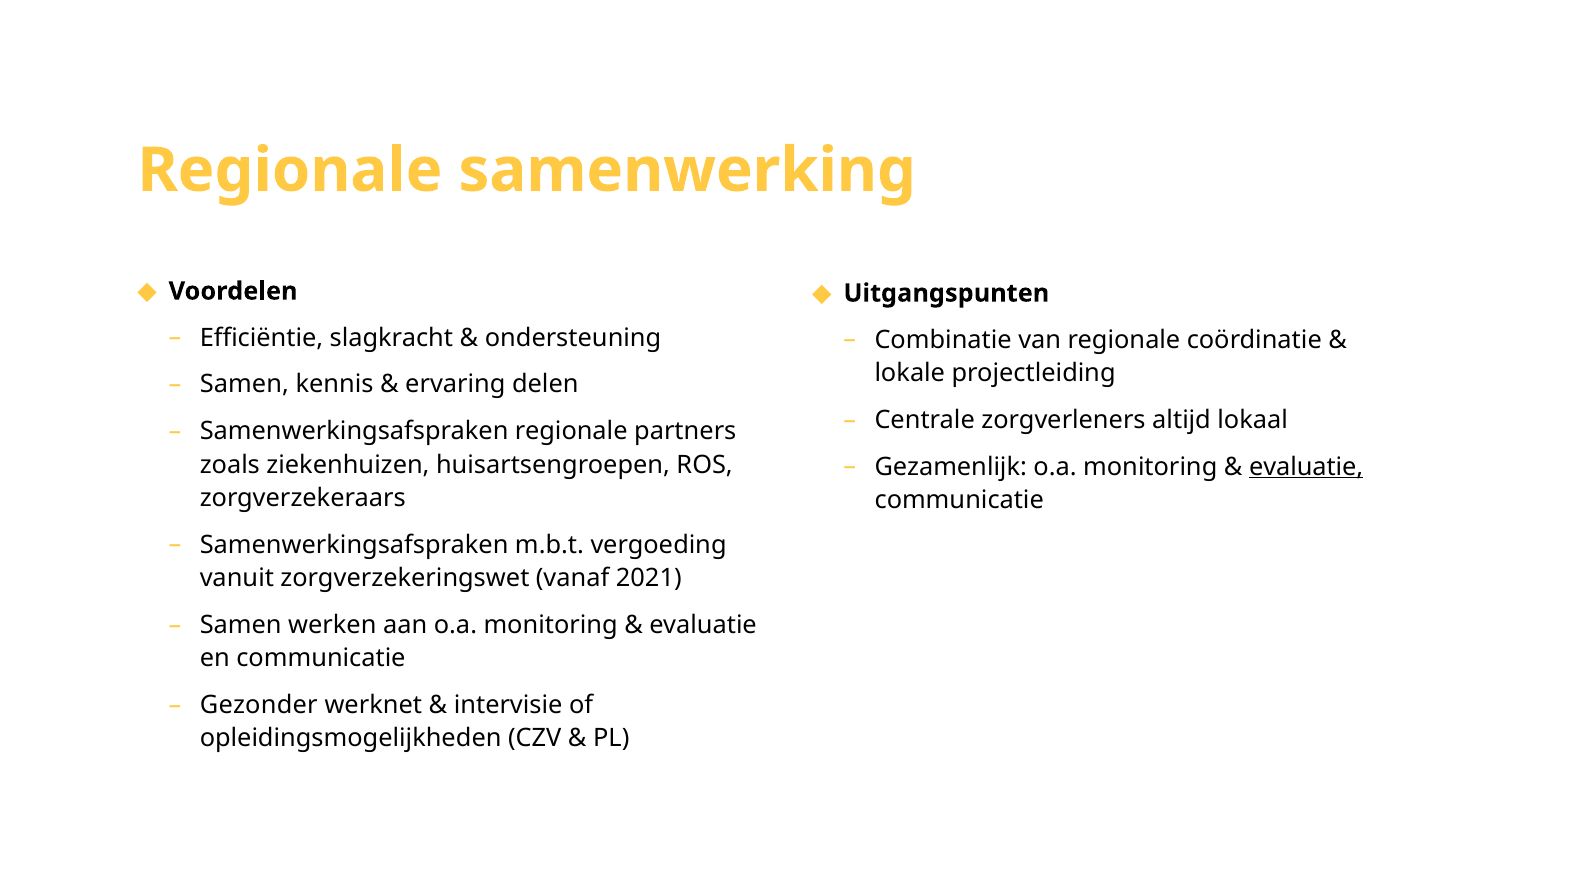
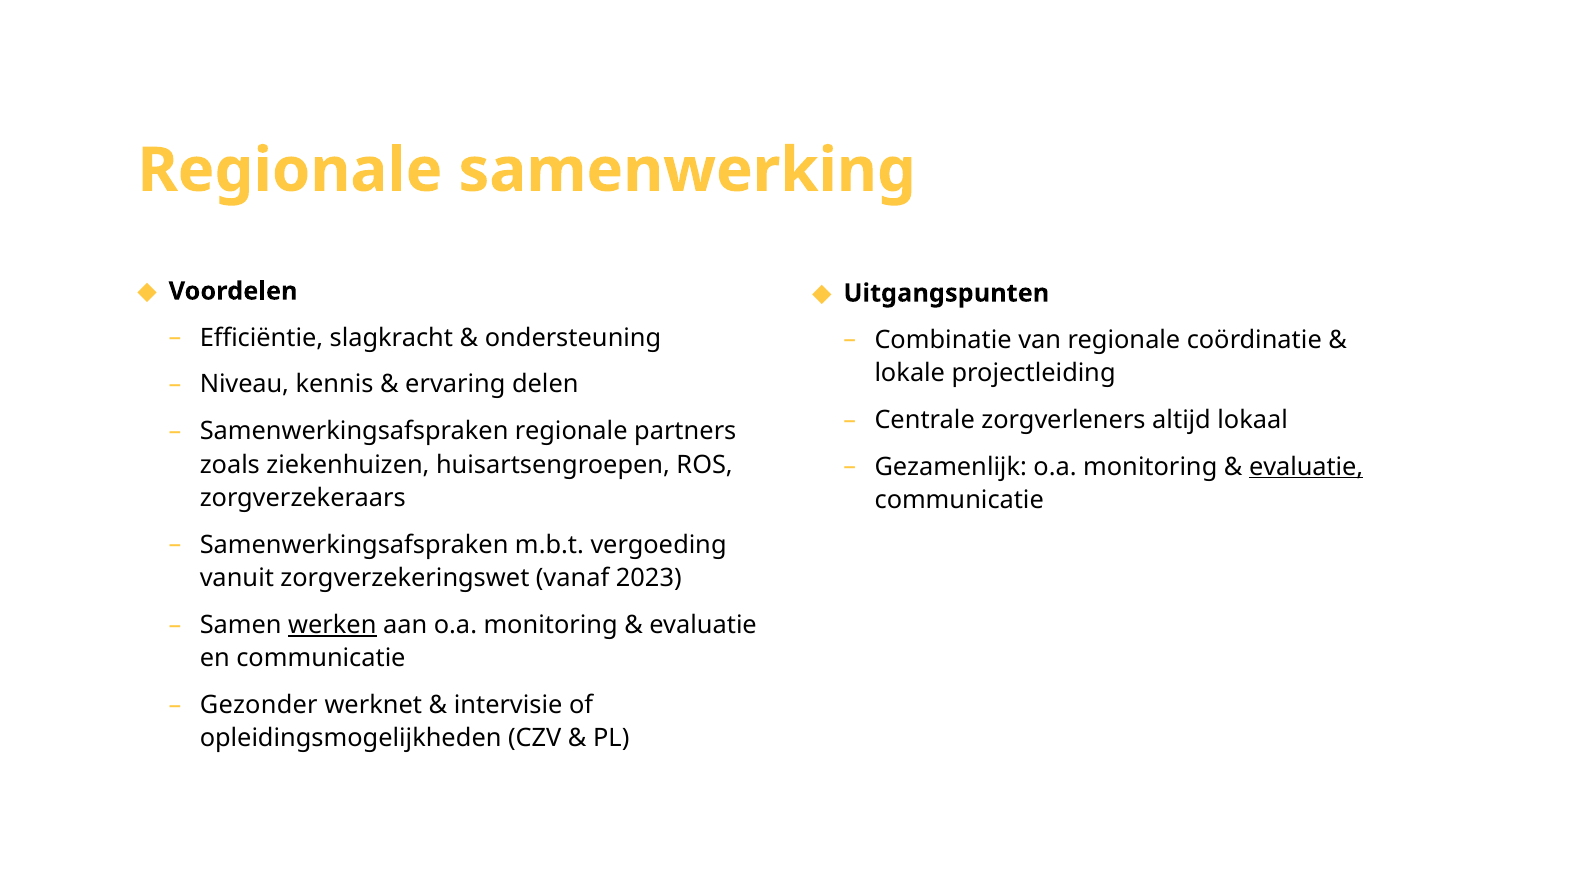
Samen at (244, 384): Samen -> Niveau
2021: 2021 -> 2023
werken underline: none -> present
